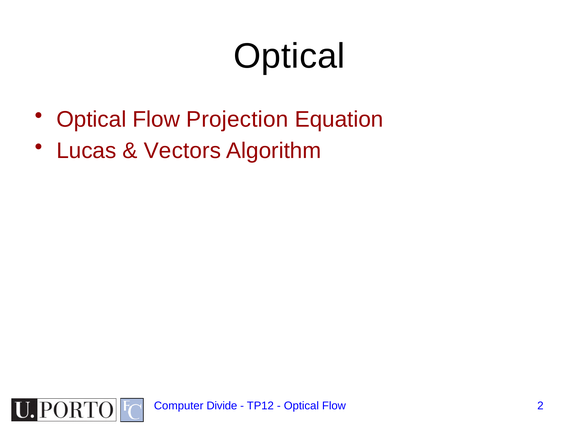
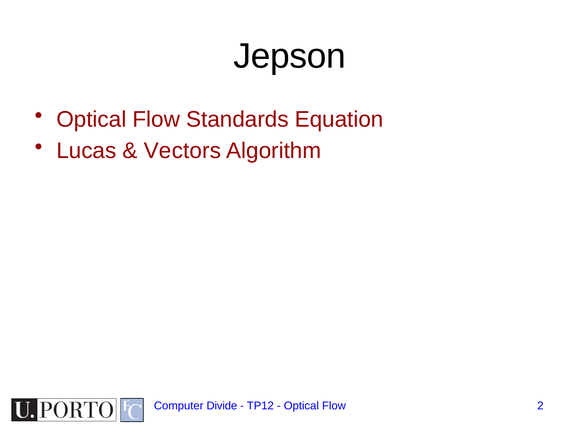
Optical at (289, 56): Optical -> Jepson
Projection: Projection -> Standards
